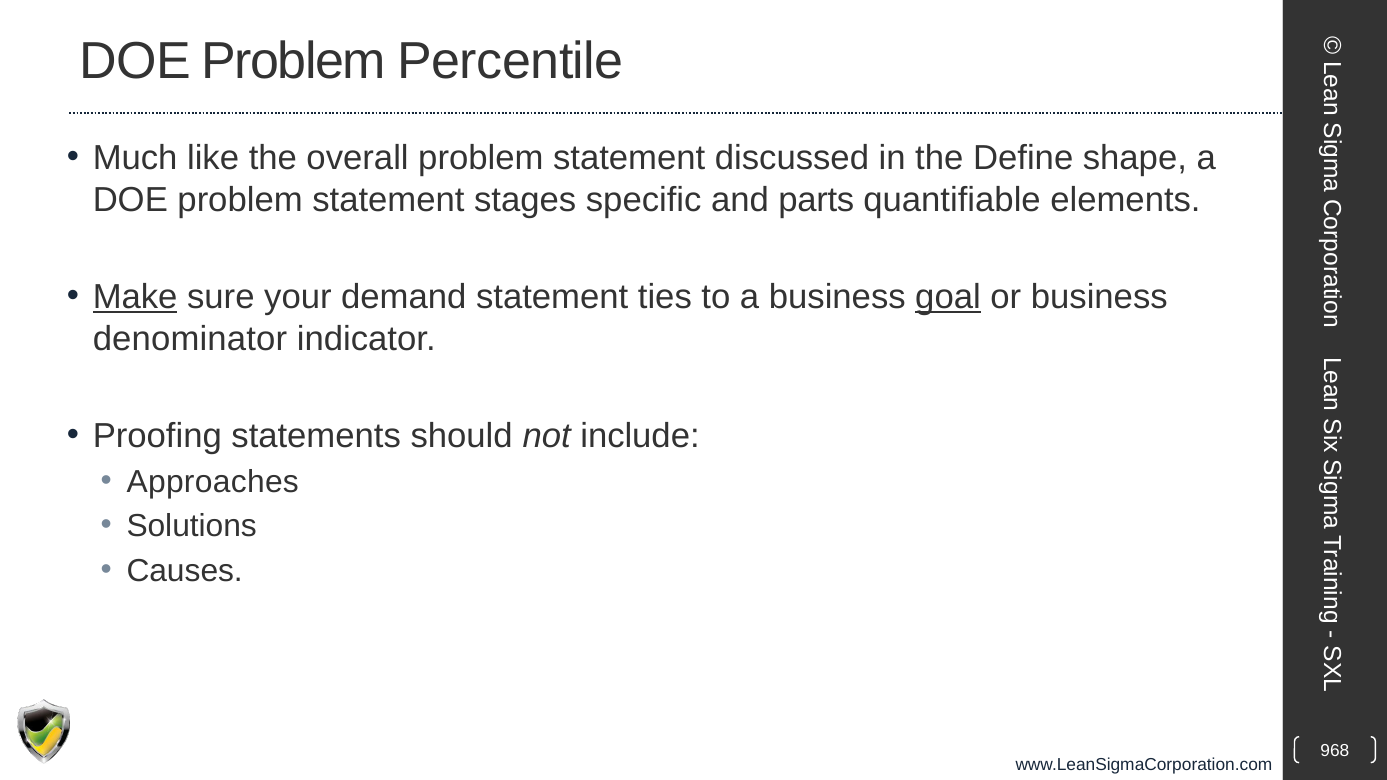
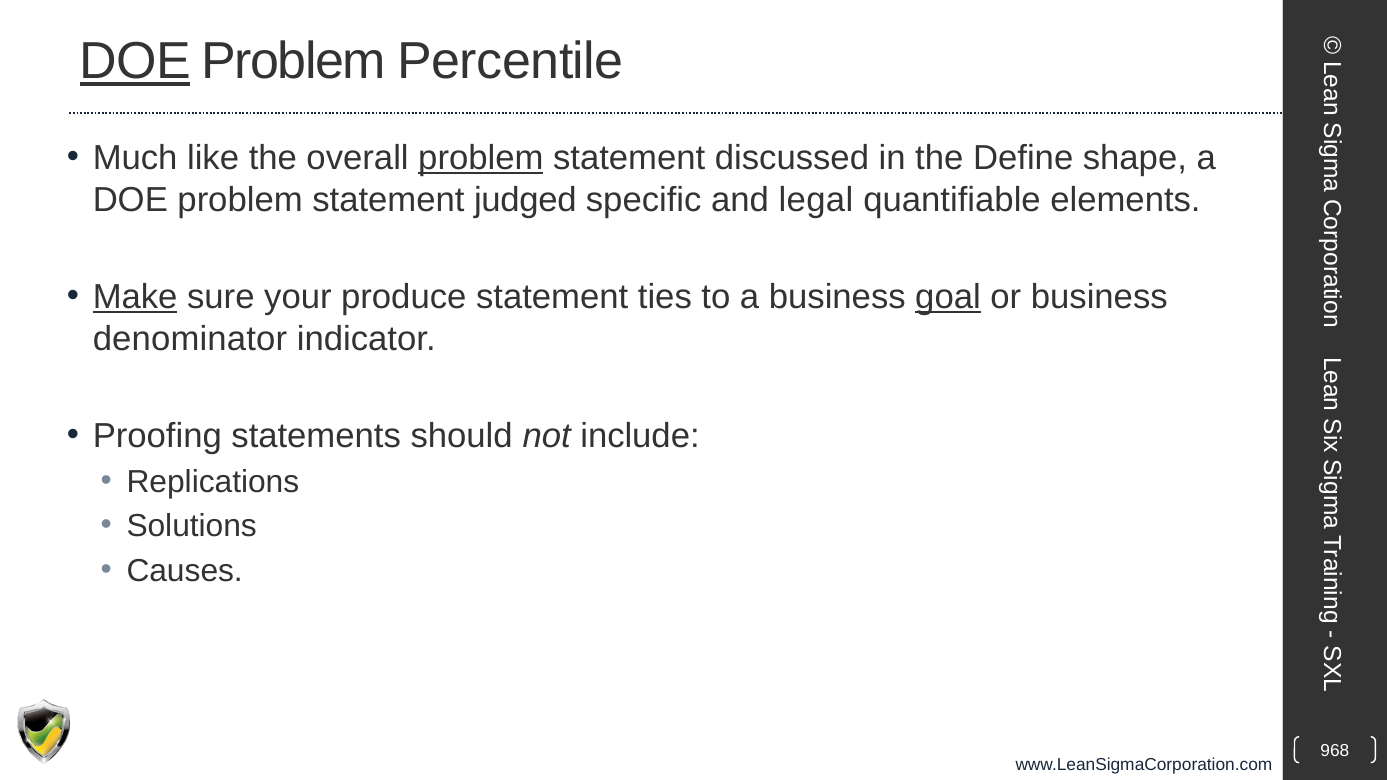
DOE at (135, 62) underline: none -> present
problem at (481, 158) underline: none -> present
stages: stages -> judged
parts: parts -> legal
demand: demand -> produce
Approaches: Approaches -> Replications
